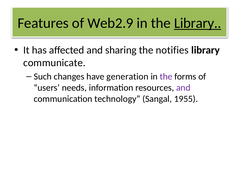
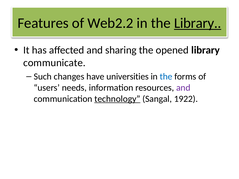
Web2.9: Web2.9 -> Web2.2
notifies: notifies -> opened
generation: generation -> universities
the at (166, 77) colour: purple -> blue
technology underline: none -> present
1955: 1955 -> 1922
